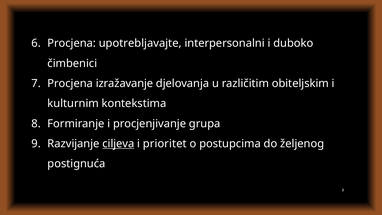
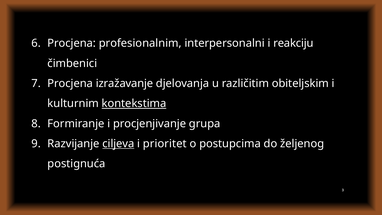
upotrebljavajte: upotrebljavajte -> profesionalnim
duboko: duboko -> reakciju
kontekstima underline: none -> present
